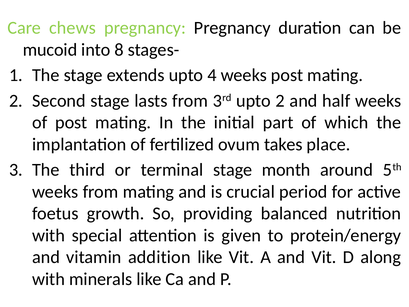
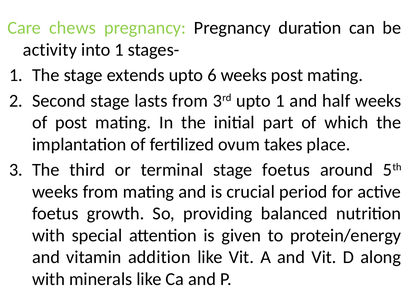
mucoid: mucoid -> activity
into 8: 8 -> 1
4: 4 -> 6
upto 2: 2 -> 1
stage month: month -> foetus
